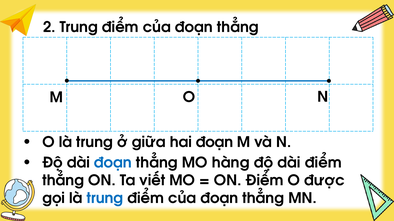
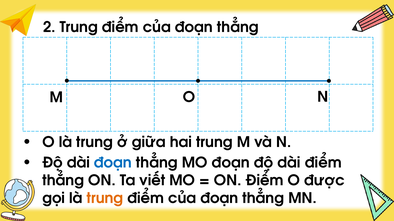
hai đoạn: đoạn -> trung
MO hàng: hàng -> đoạn
trung at (105, 199) colour: blue -> orange
